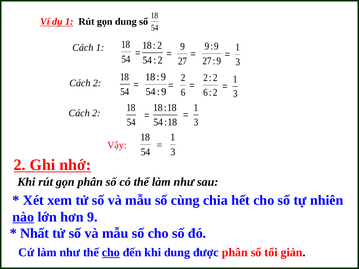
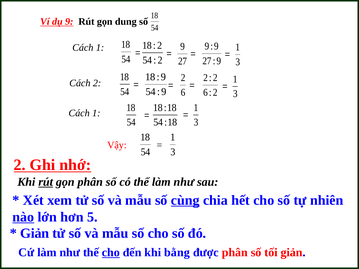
dụ 1: 1 -> 9
2 at (96, 113): 2 -> 1
rút at (46, 182) underline: none -> present
cùng underline: none -> present
hơn 9: 9 -> 5
Nhất at (35, 234): Nhất -> Giản
khi dung: dung -> bằng
